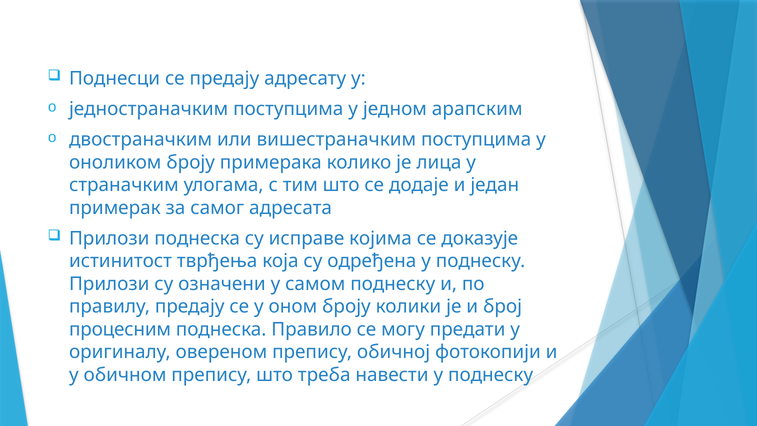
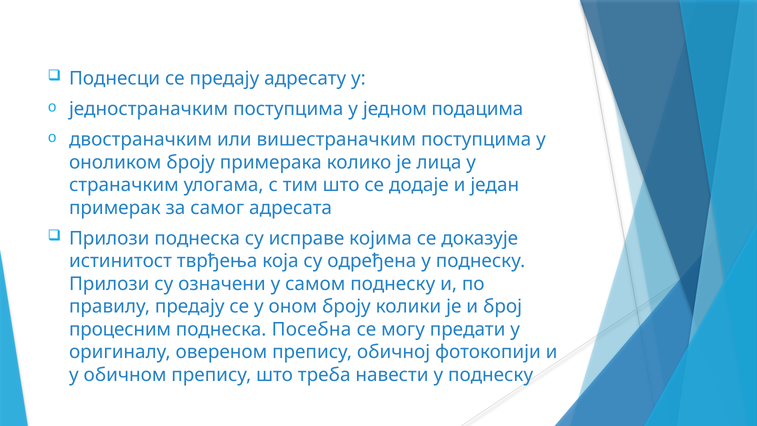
арапским: арапским -> подацима
Правило: Правило -> Посебна
